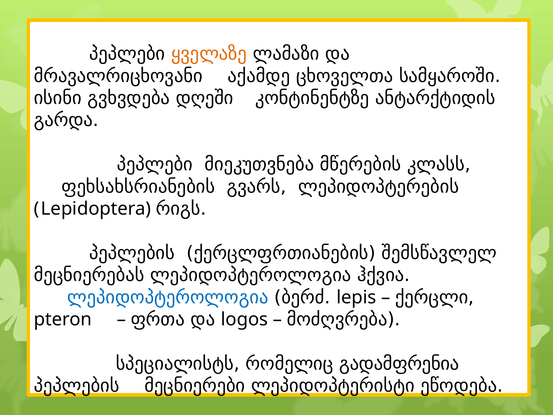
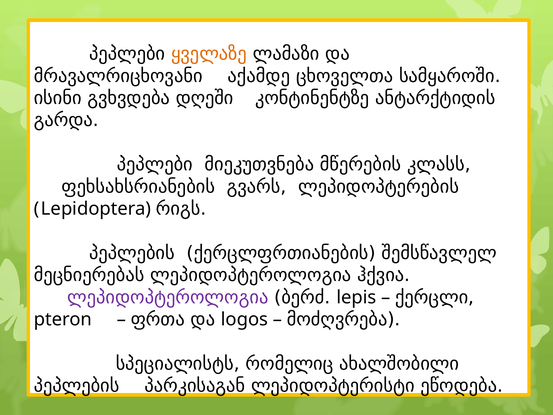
ლეპიდოპტეროლოგია at (168, 297) colour: blue -> purple
გადამფრენია: გადამფრენია -> ახალშობილი
მეცნიერები: მეცნიერები -> პარკისაგან
